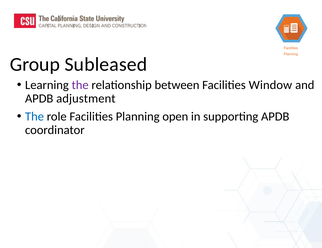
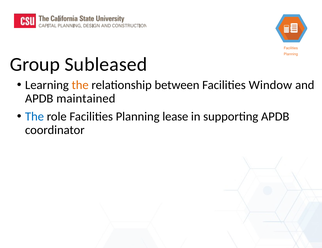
the at (80, 85) colour: purple -> orange
adjustment: adjustment -> maintained
open: open -> lease
